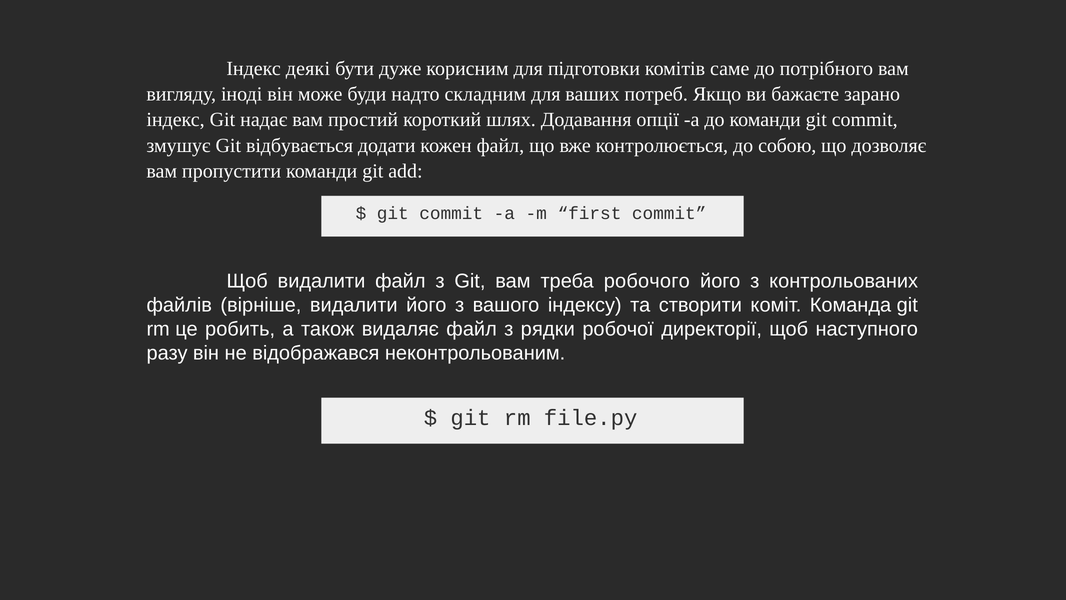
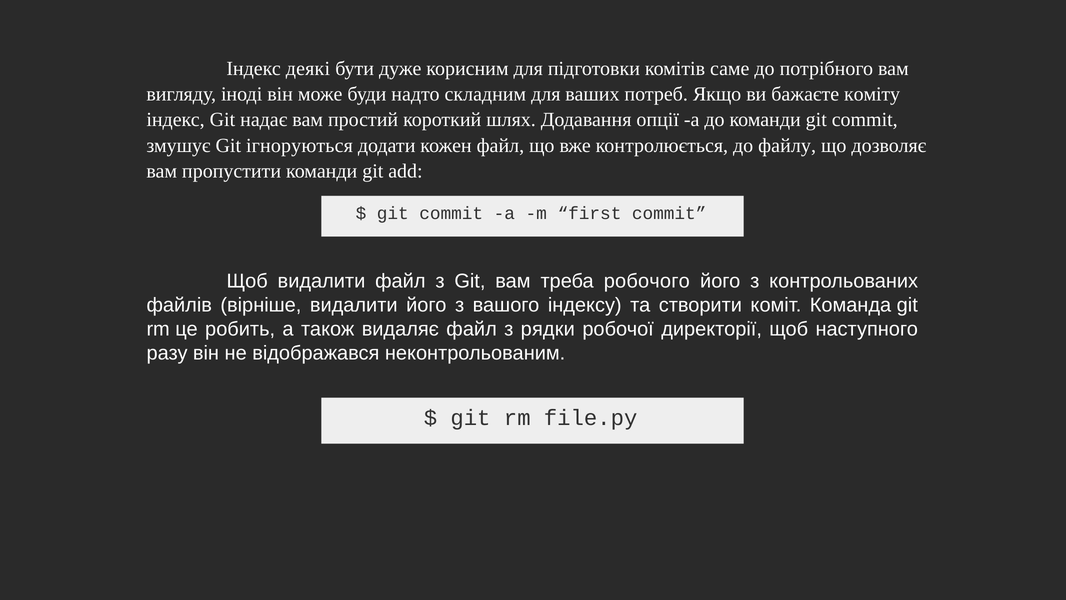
зарано: зарано -> коміту
відбувається: відбувається -> ігноруються
собою: собою -> файлу
